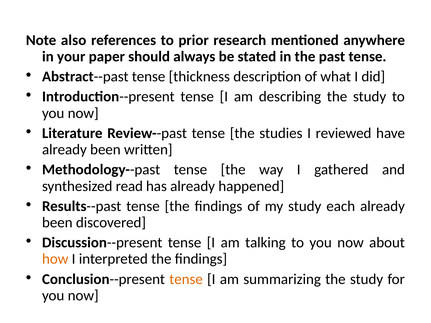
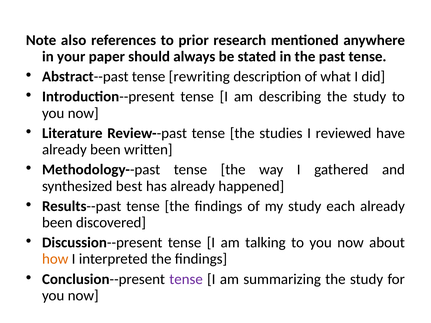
thickness: thickness -> rewriting
read: read -> best
tense at (186, 279) colour: orange -> purple
